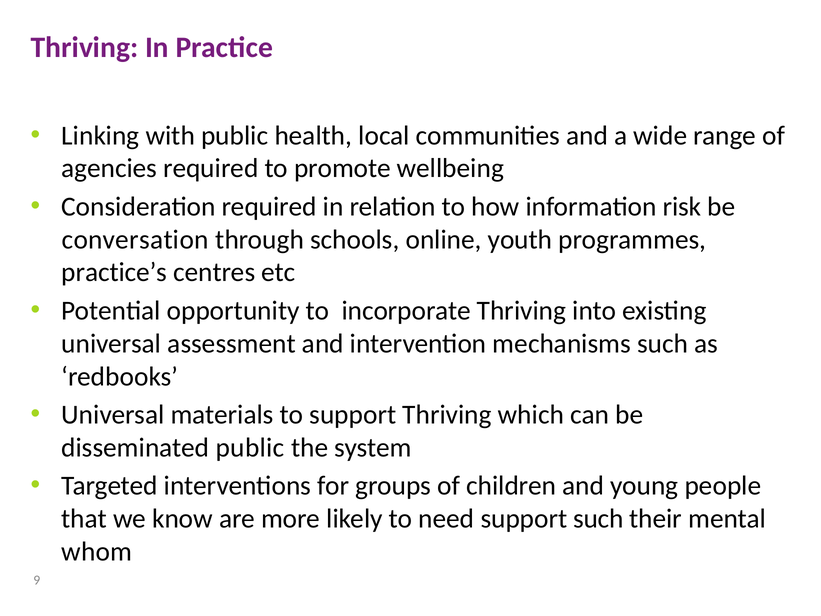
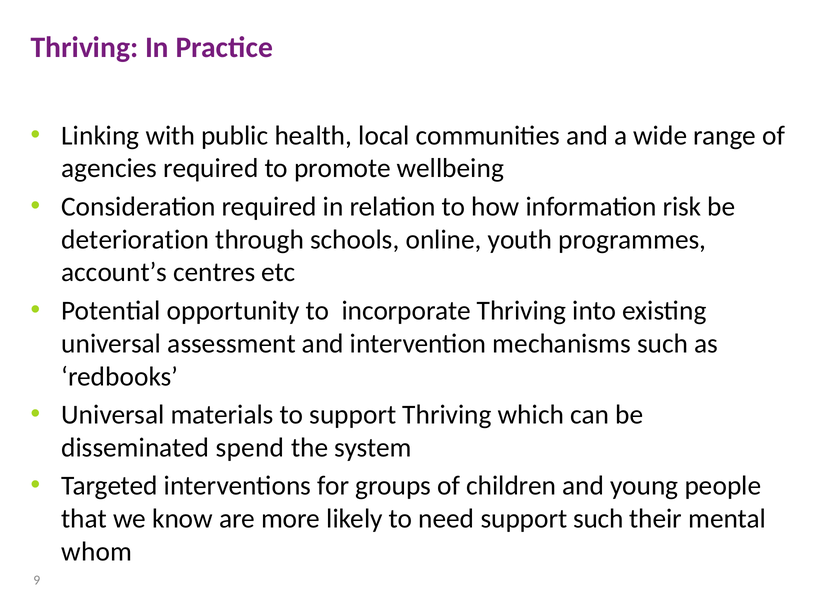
conversation: conversation -> deterioration
practice’s: practice’s -> account’s
disseminated public: public -> spend
